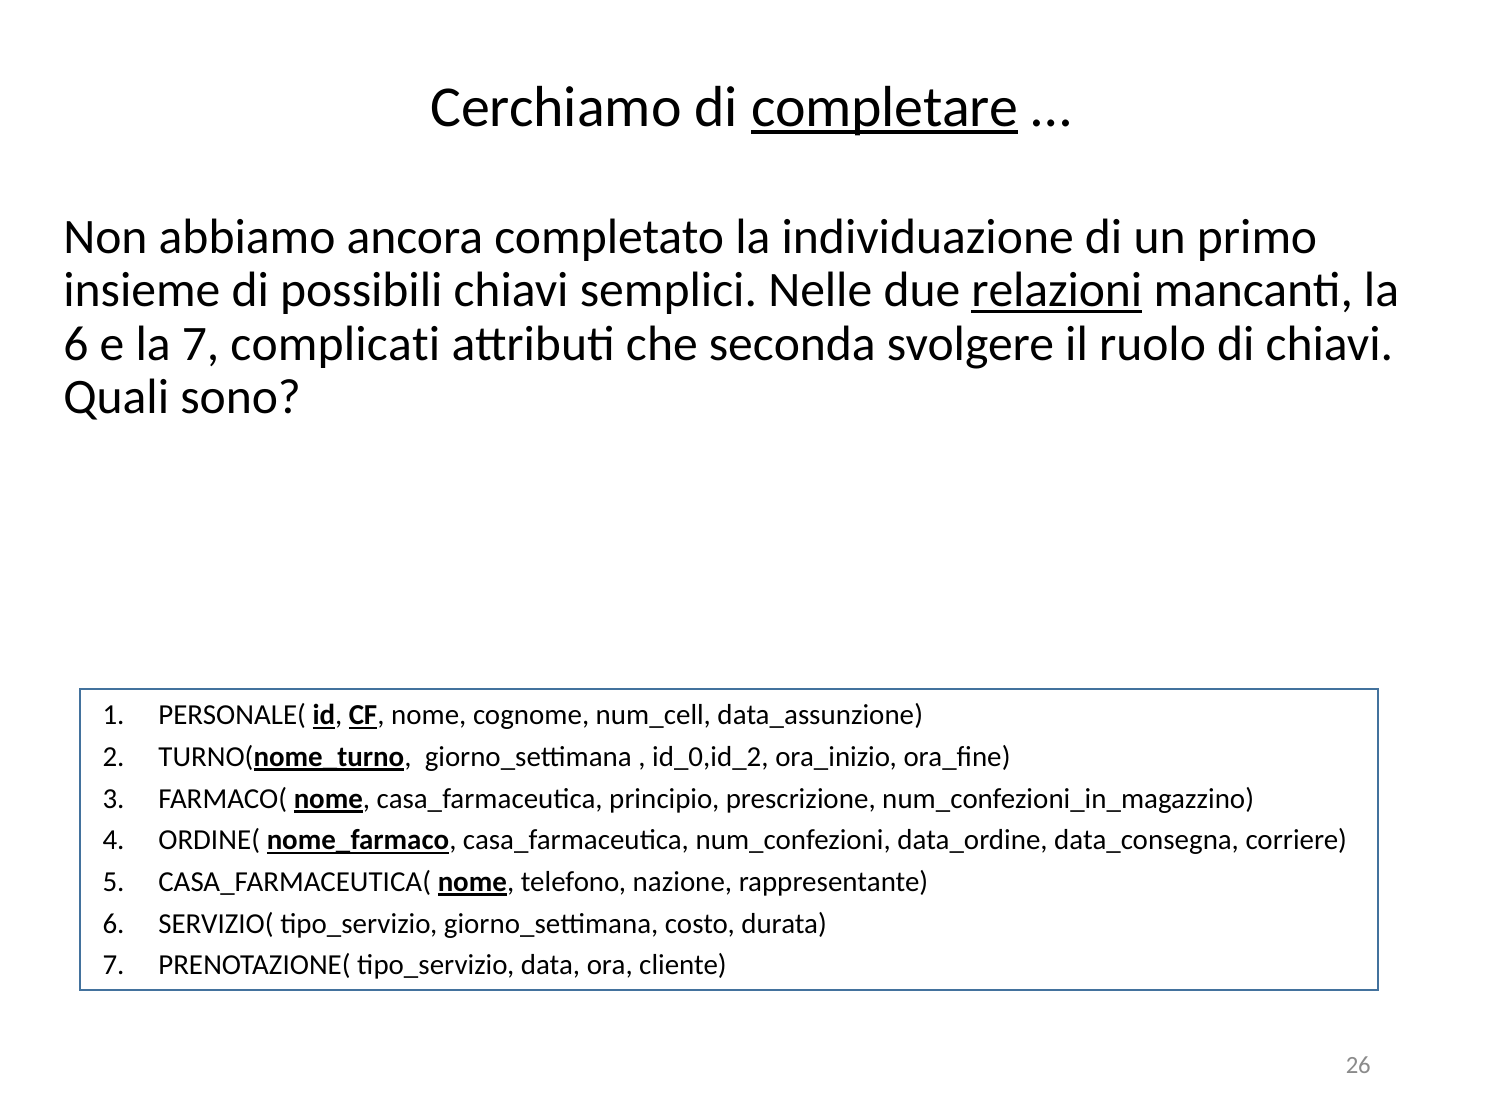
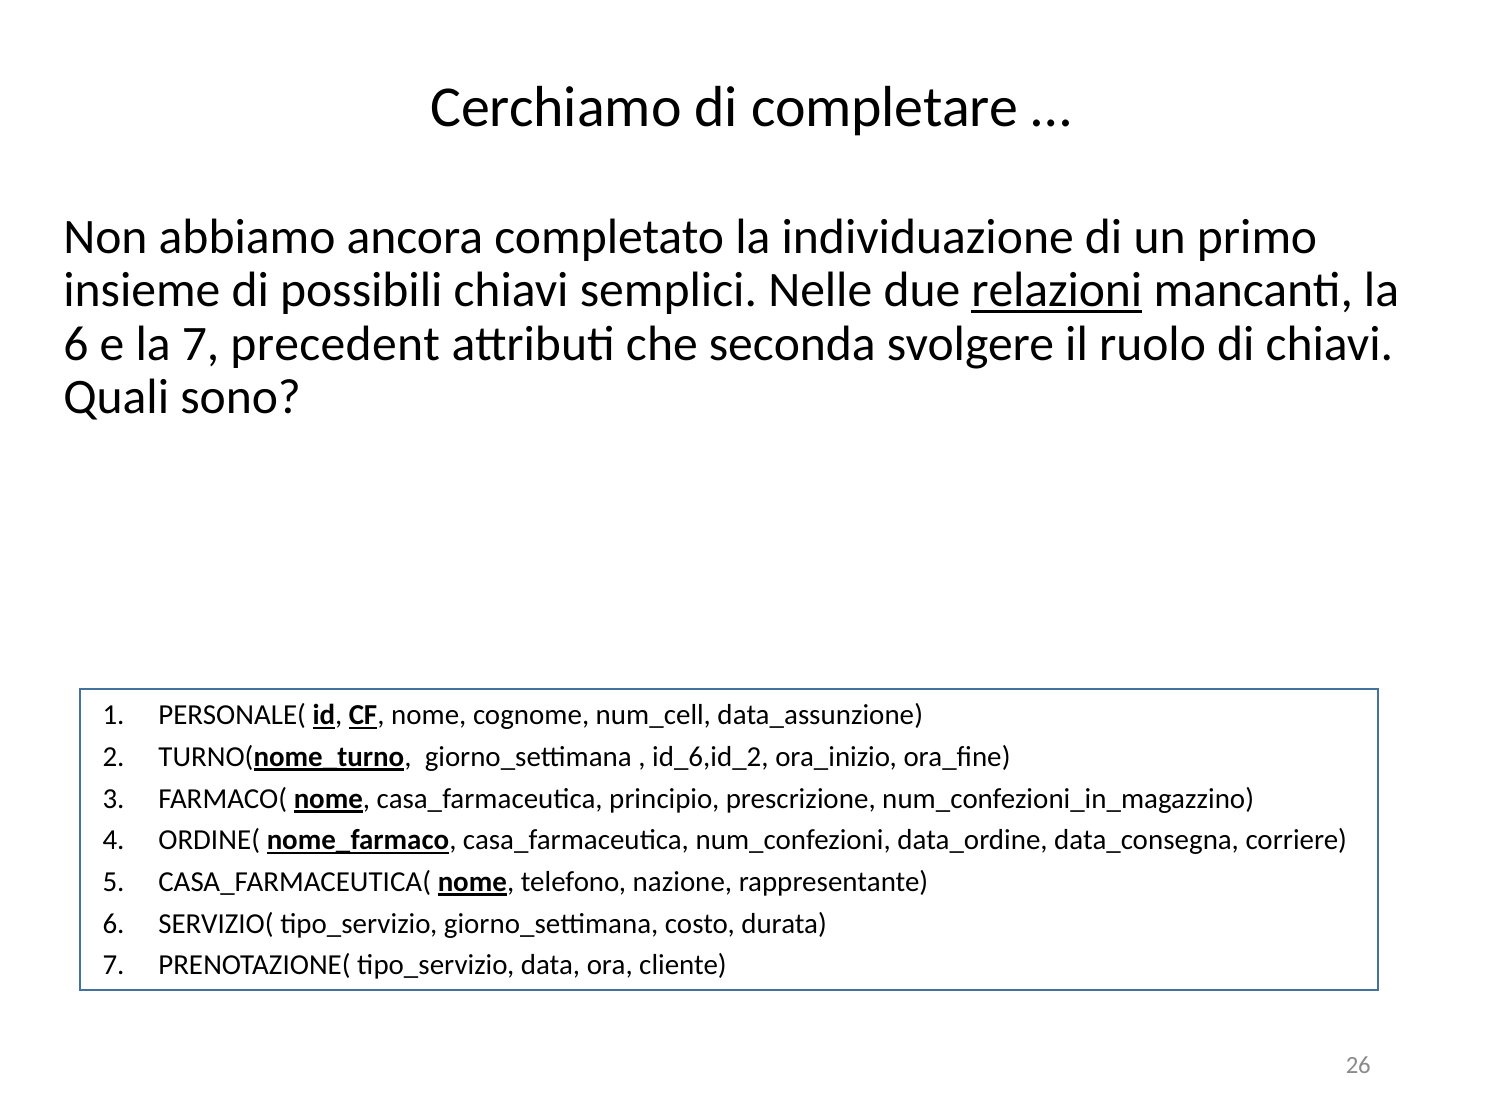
completare underline: present -> none
complicati: complicati -> precedent
id_0,id_2: id_0,id_2 -> id_6,id_2
